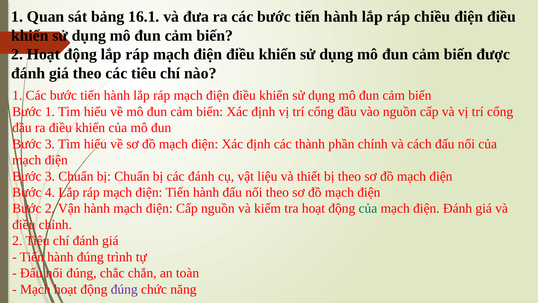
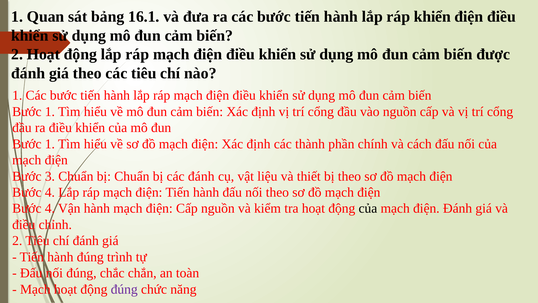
ráp chiều: chiều -> khiển
3 at (50, 144): 3 -> 1
2 at (50, 208): 2 -> 4
của at (368, 208) colour: green -> black
